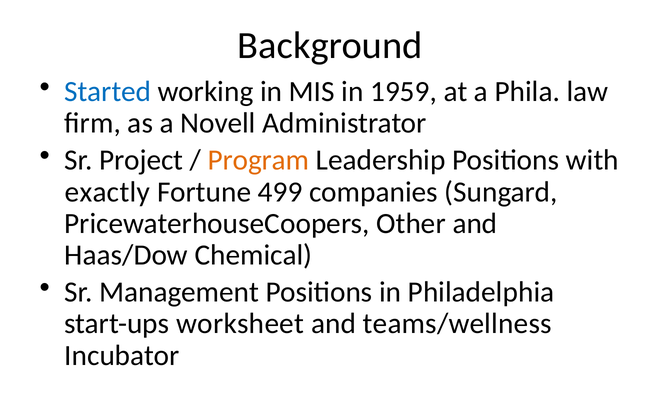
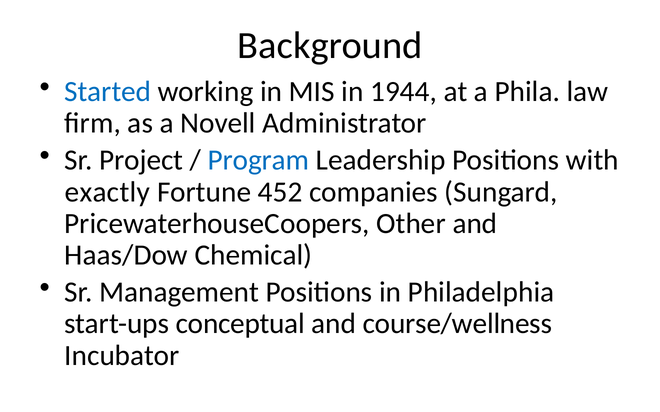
1959: 1959 -> 1944
Program colour: orange -> blue
499: 499 -> 452
worksheet: worksheet -> conceptual
teams/wellness: teams/wellness -> course/wellness
